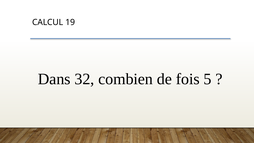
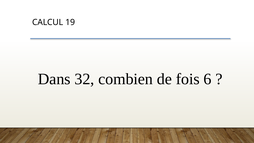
5: 5 -> 6
